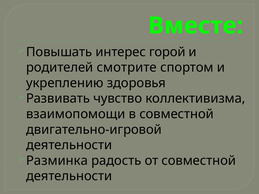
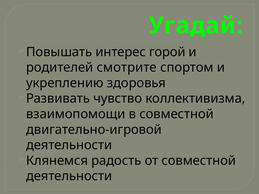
Вместе: Вместе -> Угадай
Разминка: Разминка -> Клянемся
